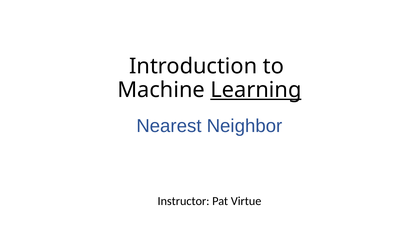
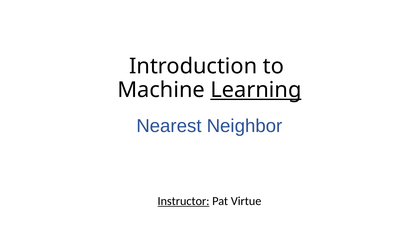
Instructor underline: none -> present
